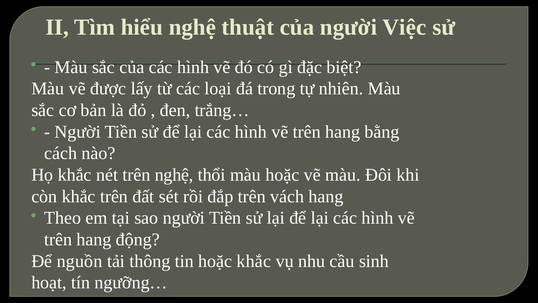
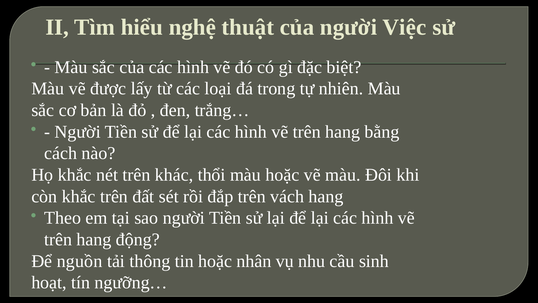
trên nghệ: nghệ -> khác
hoặc khắc: khắc -> nhân
